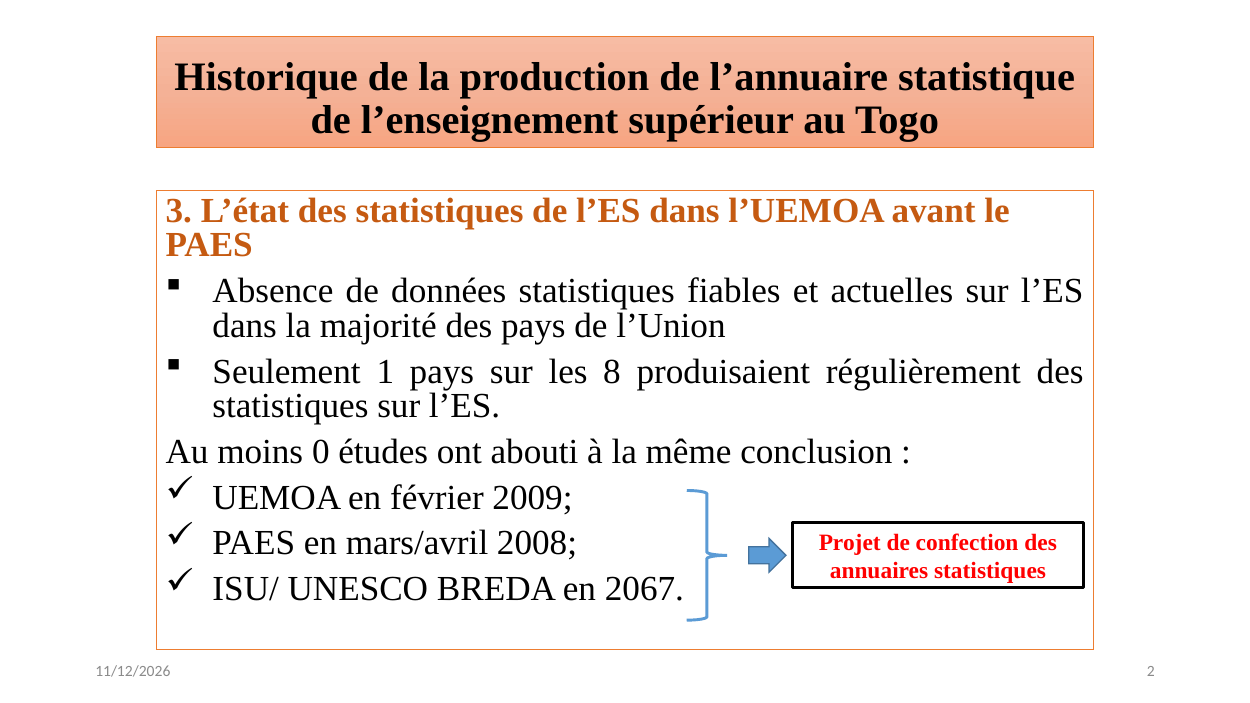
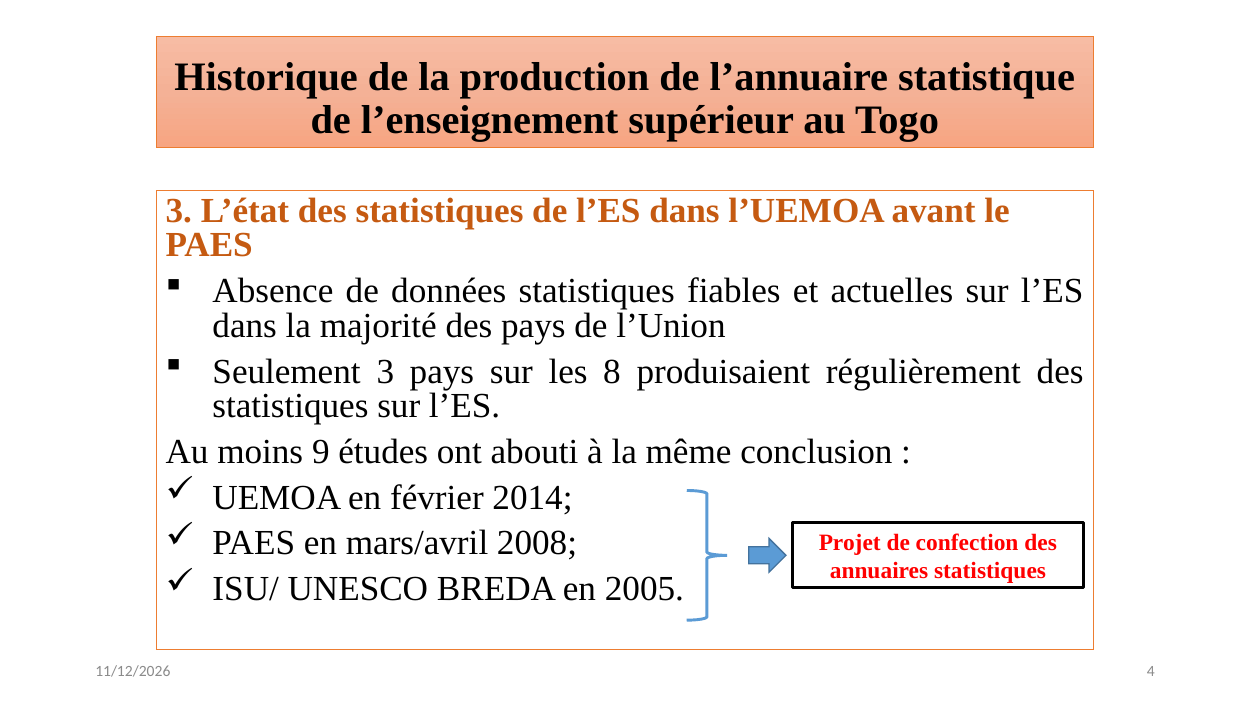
Seulement 1: 1 -> 3
0: 0 -> 9
2009: 2009 -> 2014
2067: 2067 -> 2005
2: 2 -> 4
